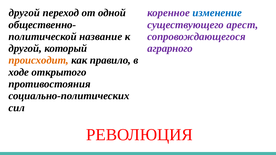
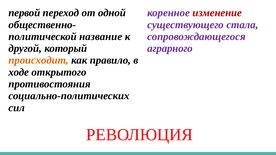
другой at (24, 13): другой -> первой
изменение colour: blue -> red
арест: арест -> стала
